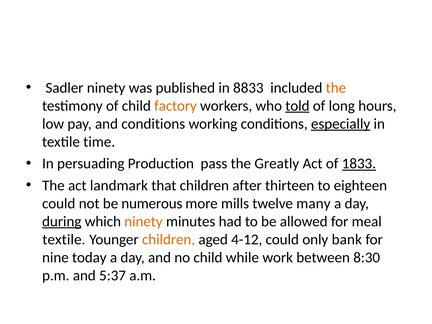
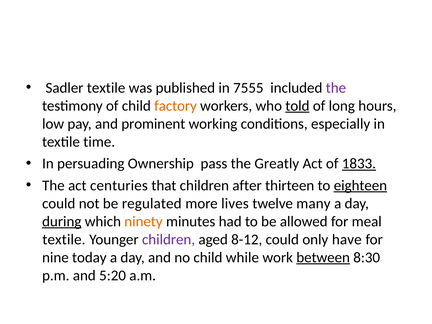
Sadler ninety: ninety -> textile
8833: 8833 -> 7555
the at (336, 88) colour: orange -> purple
and conditions: conditions -> prominent
especially underline: present -> none
Production: Production -> Ownership
landmark: landmark -> centuries
eighteen underline: none -> present
numerous: numerous -> regulated
mills: mills -> lives
children at (169, 239) colour: orange -> purple
4-12: 4-12 -> 8-12
bank: bank -> have
between underline: none -> present
5:37: 5:37 -> 5:20
